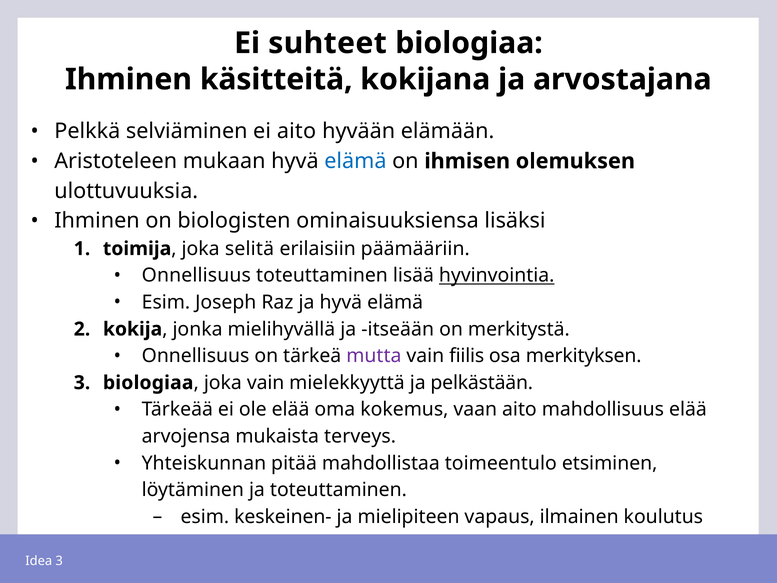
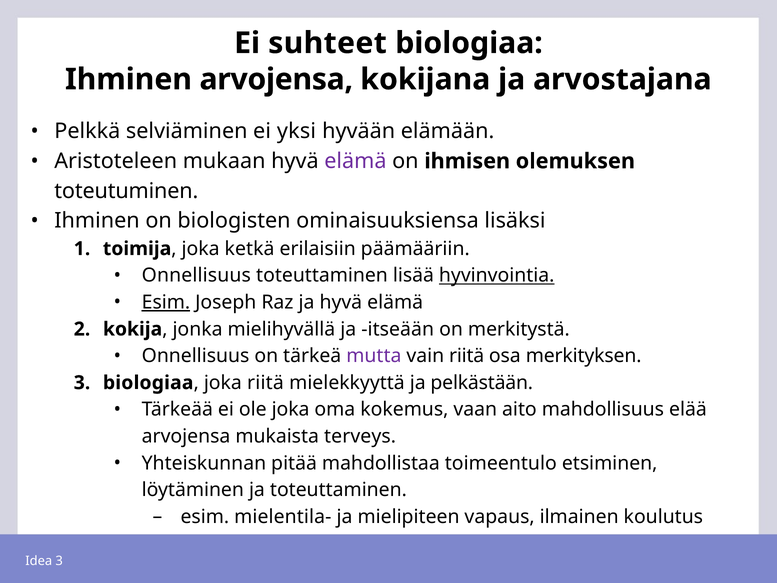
Ihminen käsitteitä: käsitteitä -> arvojensa
ei aito: aito -> yksi
elämä at (355, 161) colour: blue -> purple
ulottuvuuksia: ulottuvuuksia -> toteutuminen
selitä: selitä -> ketkä
Esim at (166, 302) underline: none -> present
vain fiilis: fiilis -> riitä
joka vain: vain -> riitä
ole elää: elää -> joka
keskeinen-: keskeinen- -> mielentila-
